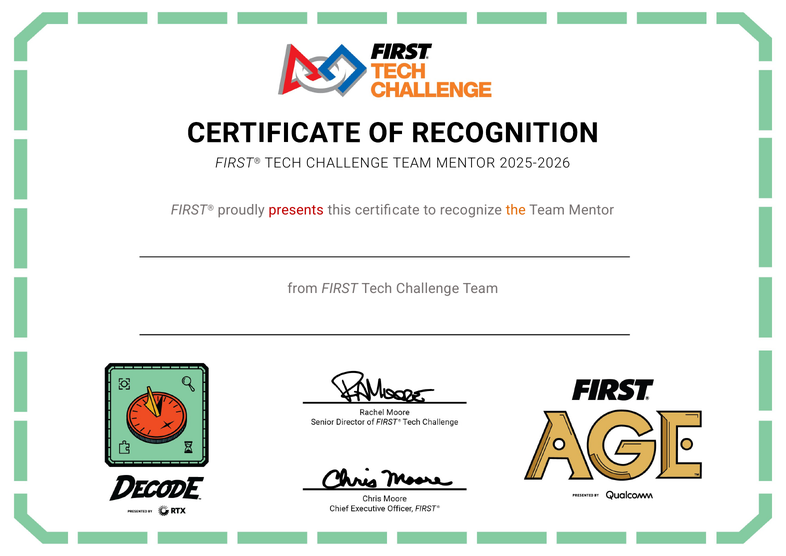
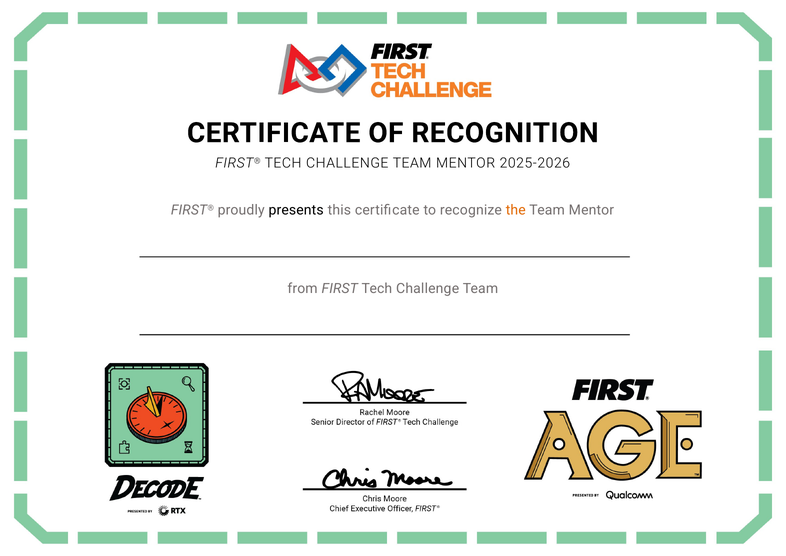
presents colour: red -> black
